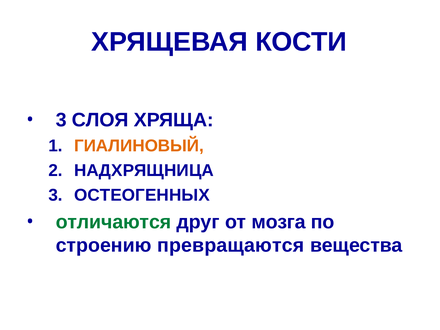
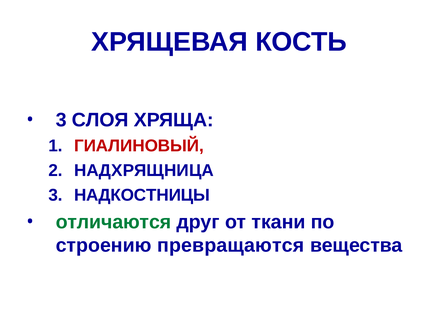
КОСТИ: КОСТИ -> КОСТЬ
ГИАЛИНОВЫЙ colour: orange -> red
ОСТЕОГЕННЫХ: ОСТЕОГЕННЫХ -> НАДКОСТНИЦЫ
мозга: мозга -> ткани
